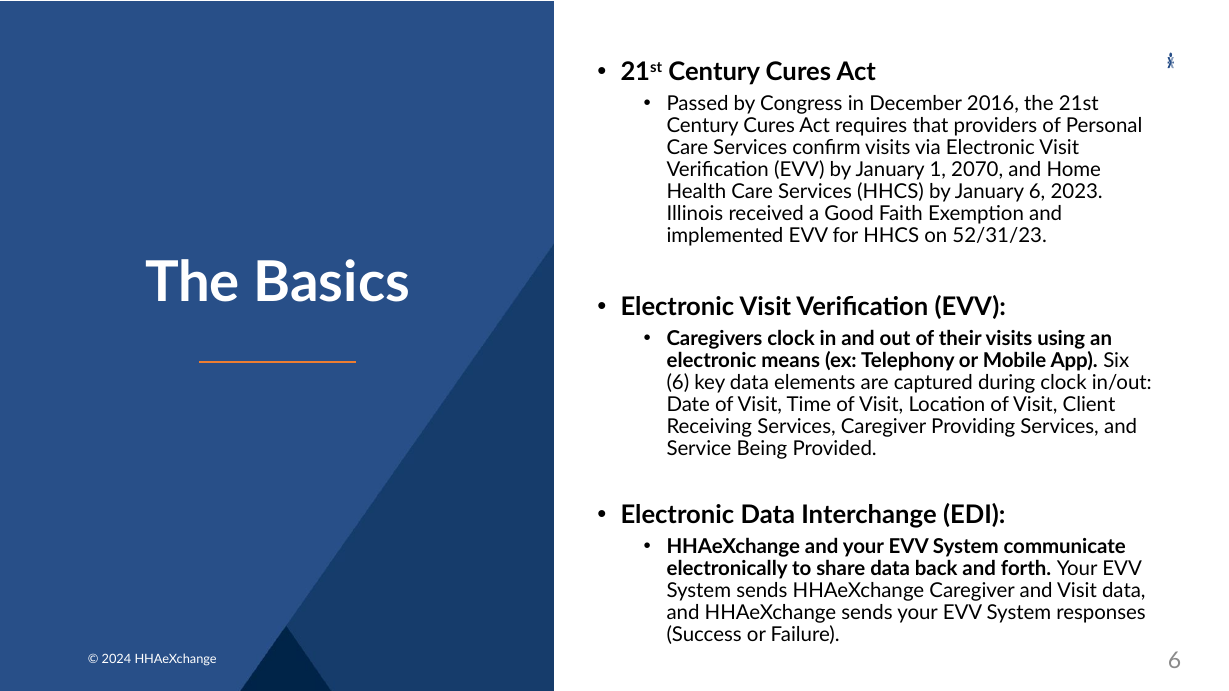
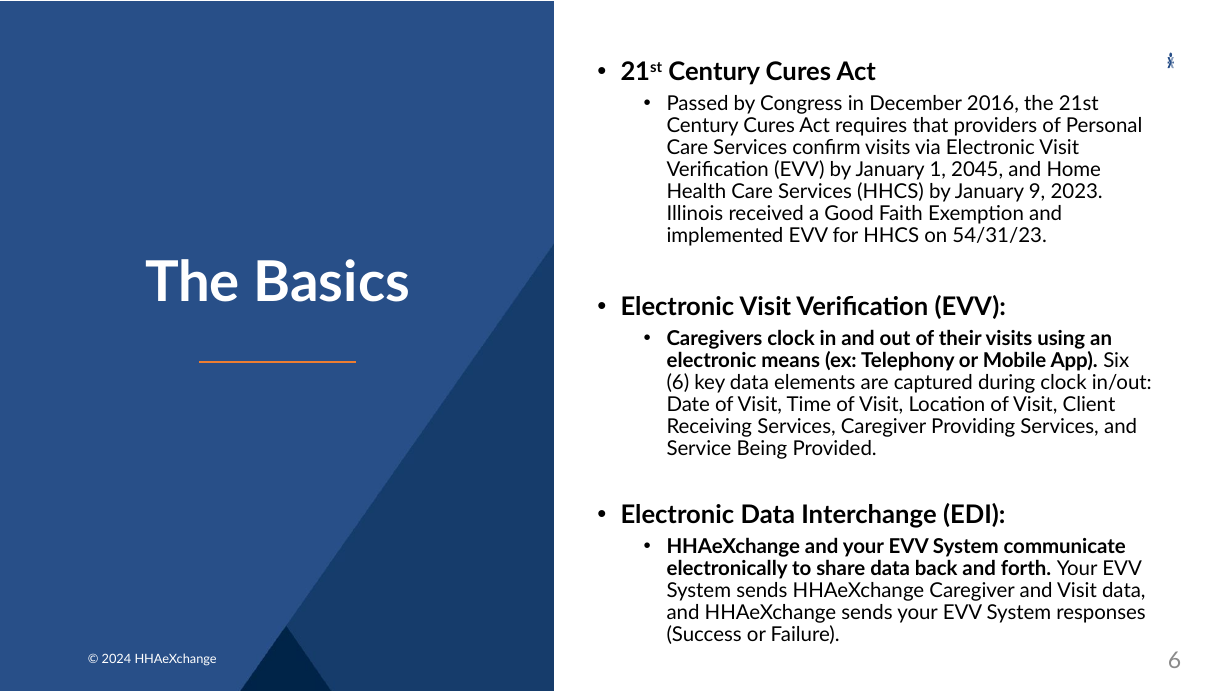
2070: 2070 -> 2045
January 6: 6 -> 9
52/31/23: 52/31/23 -> 54/31/23
